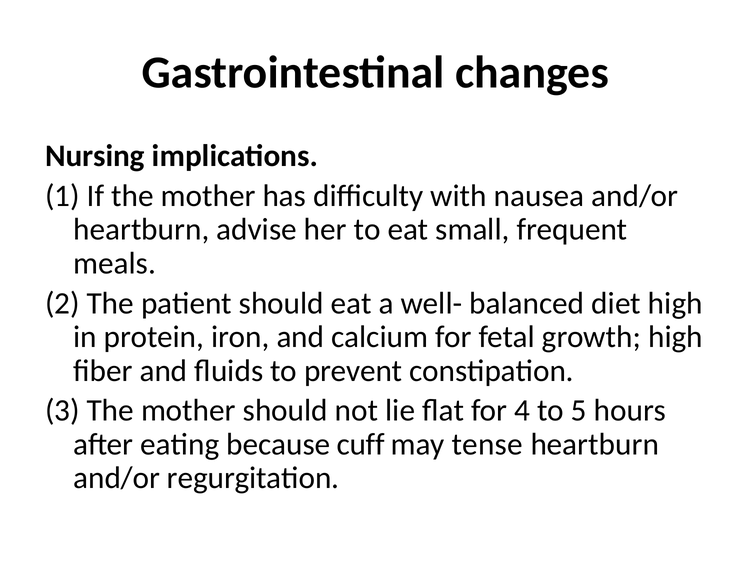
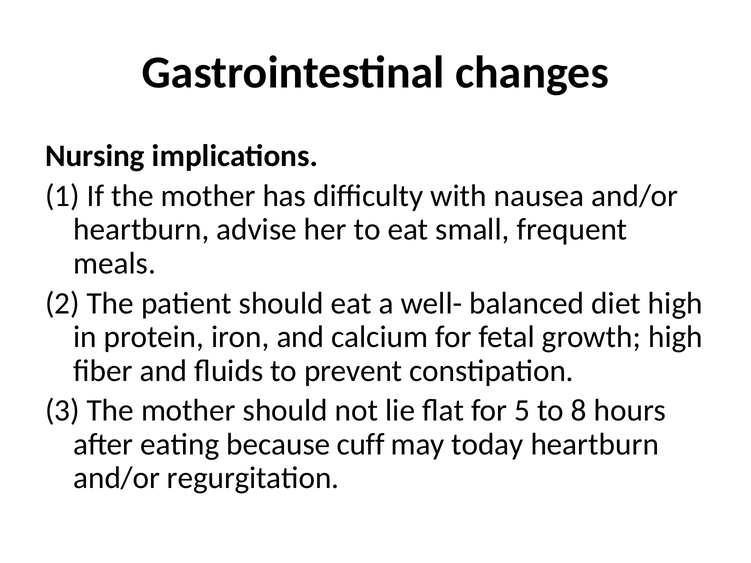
4: 4 -> 5
5: 5 -> 8
tense: tense -> today
